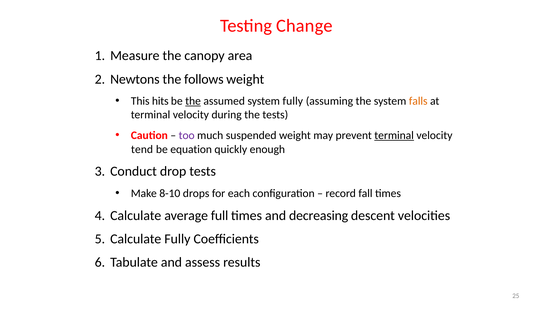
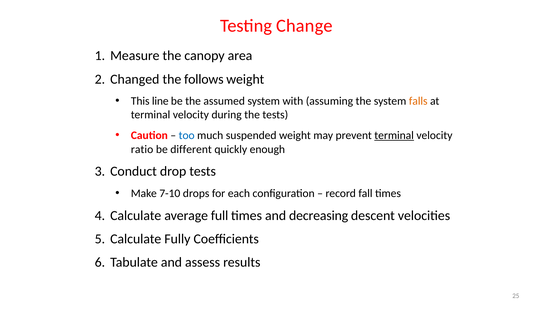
Newtons: Newtons -> Changed
hits: hits -> line
the at (193, 101) underline: present -> none
system fully: fully -> with
too colour: purple -> blue
tend: tend -> ratio
equation: equation -> different
8-10: 8-10 -> 7-10
